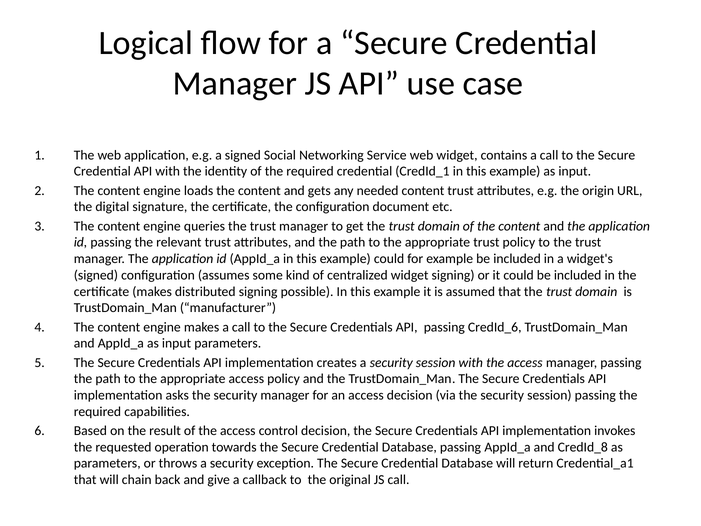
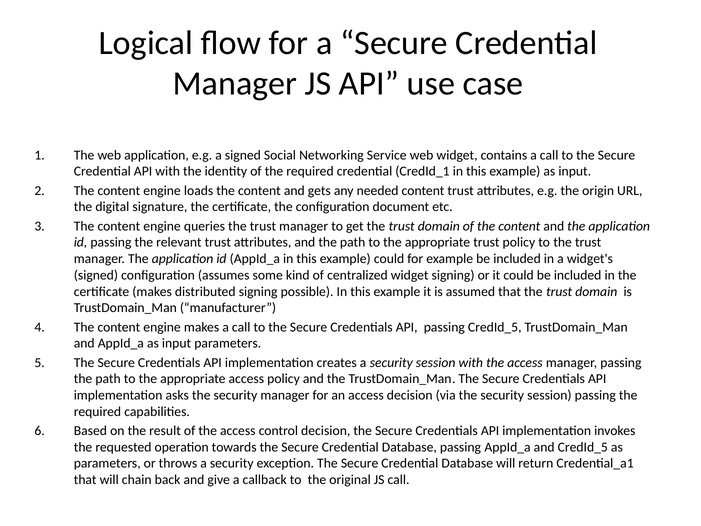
passing CredId_6: CredId_6 -> CredId_5
and CredId_8: CredId_8 -> CredId_5
